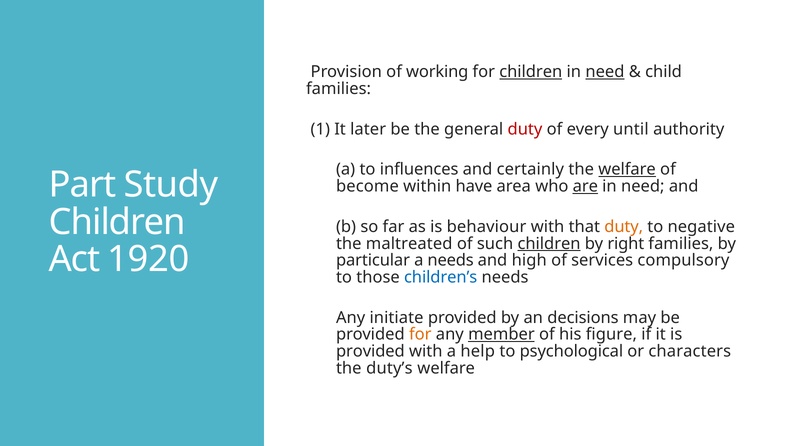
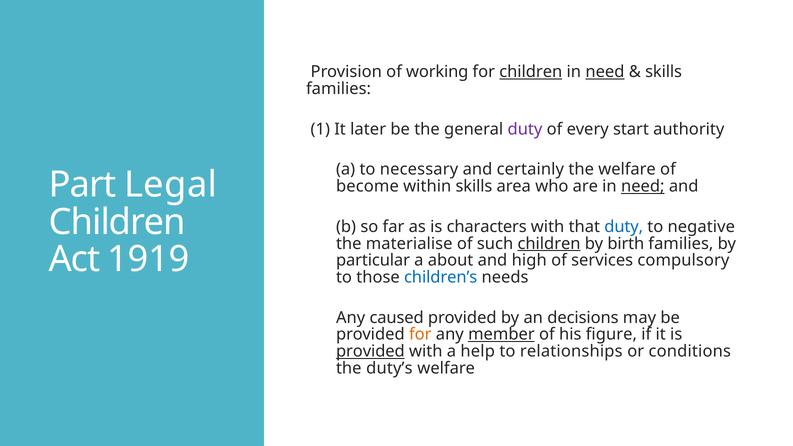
child at (664, 72): child -> skills
duty at (525, 129) colour: red -> purple
until: until -> start
influences: influences -> necessary
welfare at (627, 169) underline: present -> none
Study: Study -> Legal
within have: have -> skills
are underline: present -> none
need at (643, 186) underline: none -> present
behaviour: behaviour -> characters
duty at (624, 227) colour: orange -> blue
maltreated: maltreated -> materialise
right: right -> birth
1920: 1920 -> 1919
a needs: needs -> about
initiate: initiate -> caused
provided at (370, 351) underline: none -> present
psychological: psychological -> relationships
characters: characters -> conditions
